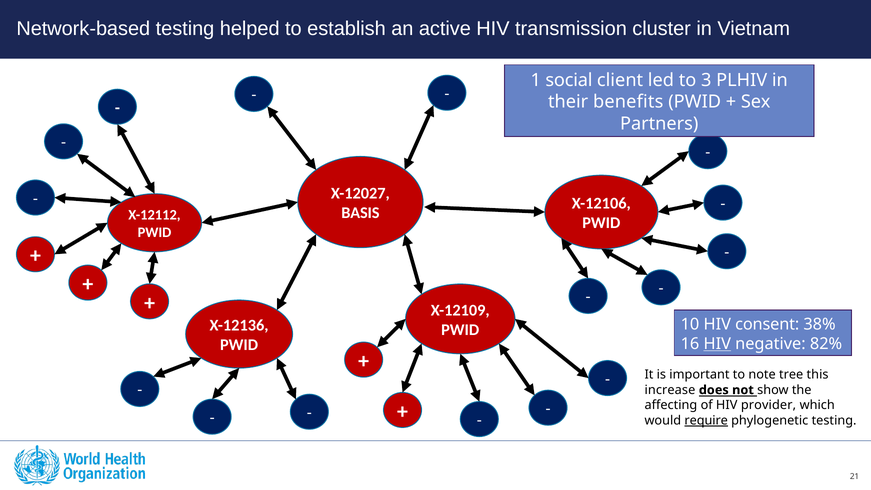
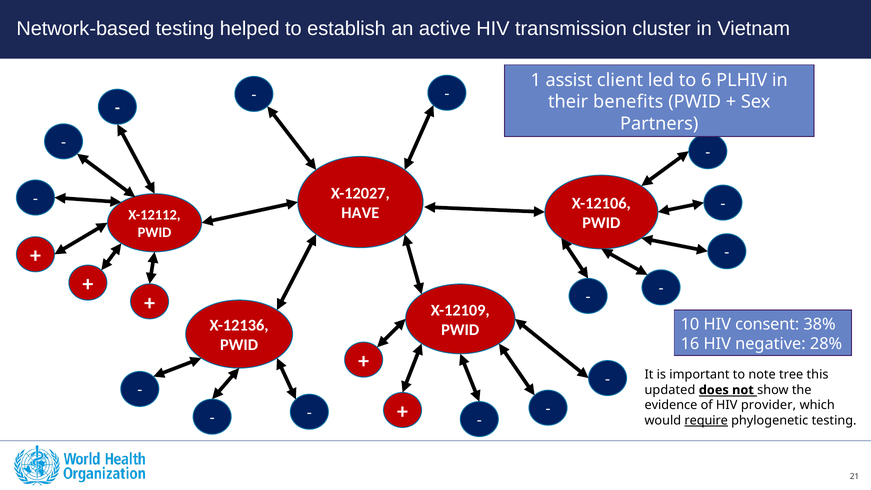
social: social -> assist
3: 3 -> 6
BASIS: BASIS -> HAVE
HIV at (717, 344) underline: present -> none
82%: 82% -> 28%
increase: increase -> updated
affecting: affecting -> evidence
